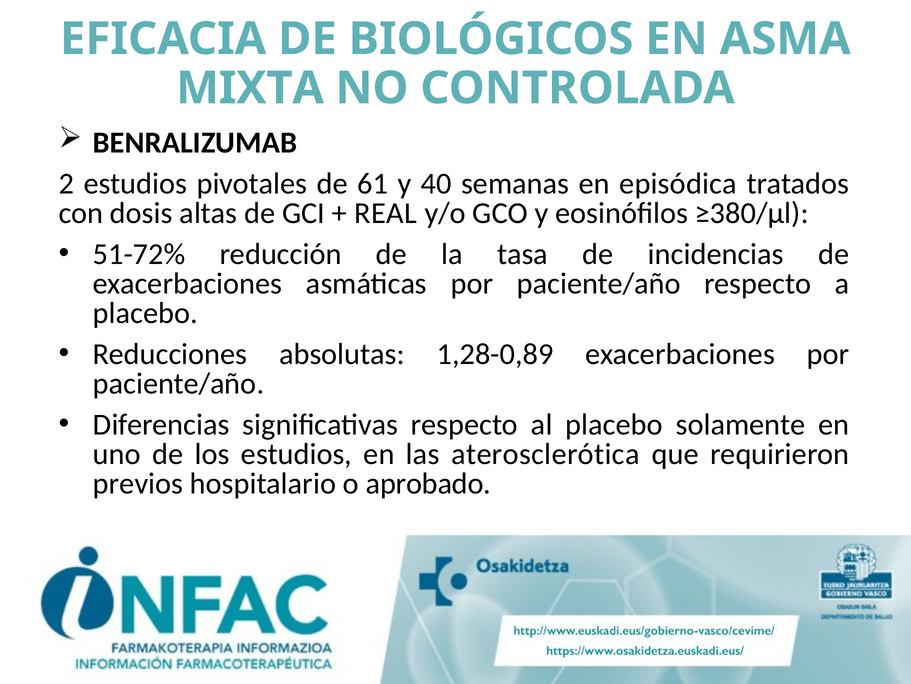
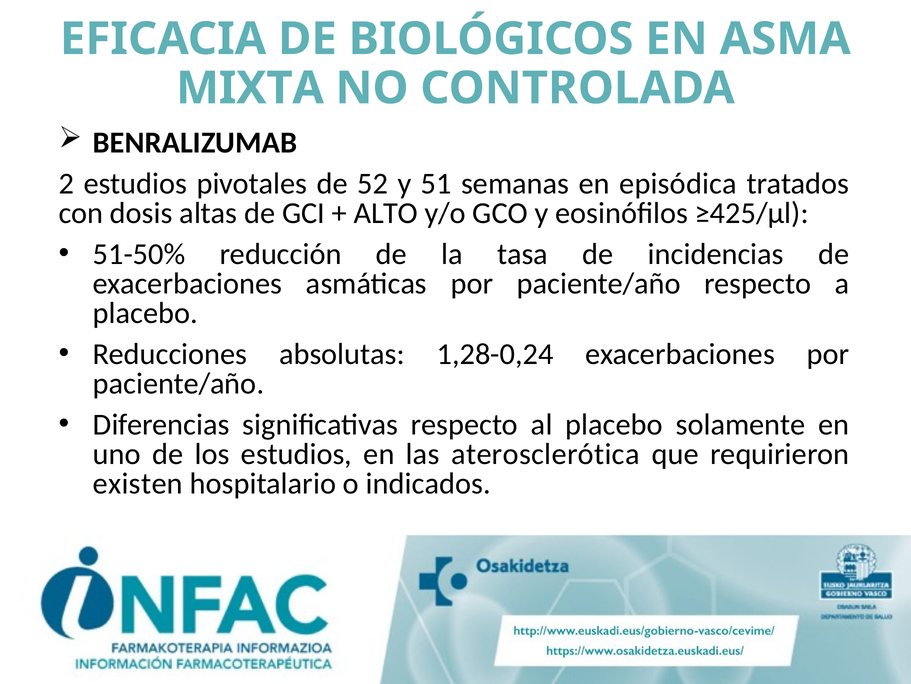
61: 61 -> 52
40: 40 -> 51
REAL: REAL -> ALTO
≥380/µl: ≥380/µl -> ≥425/µl
51-72%: 51-72% -> 51-50%
1,28-0,89: 1,28-0,89 -> 1,28-0,24
previos: previos -> existen
aprobado: aprobado -> indicados
